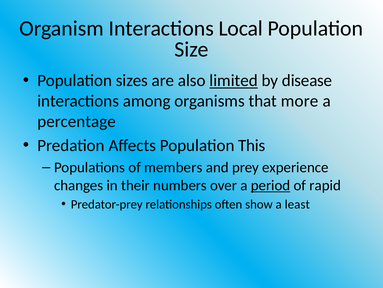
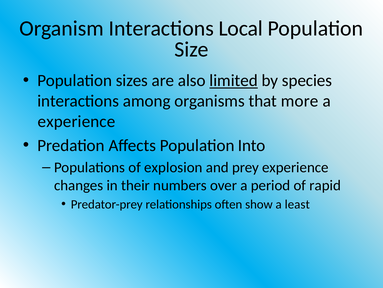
disease: disease -> species
percentage at (77, 121): percentage -> experience
This: This -> Into
members: members -> explosion
period underline: present -> none
